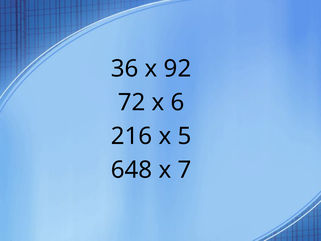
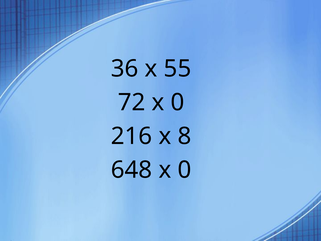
92: 92 -> 55
72 x 6: 6 -> 0
5: 5 -> 8
648 x 7: 7 -> 0
